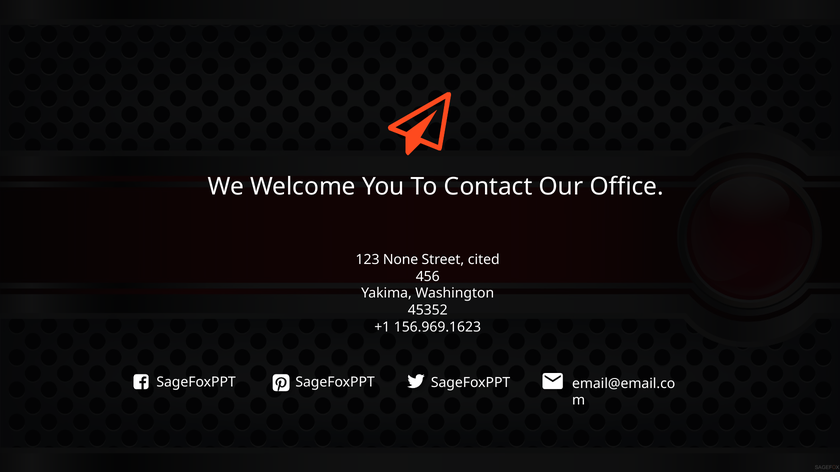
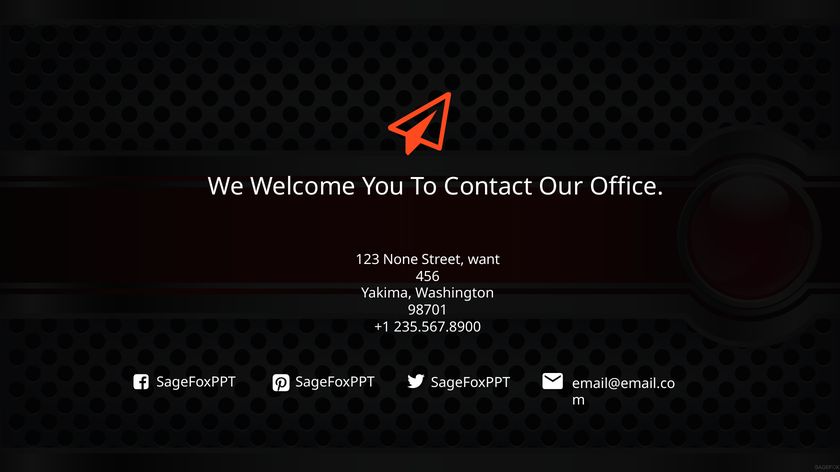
cited: cited -> want
45352: 45352 -> 98701
156.969.1623: 156.969.1623 -> 235.567.8900
